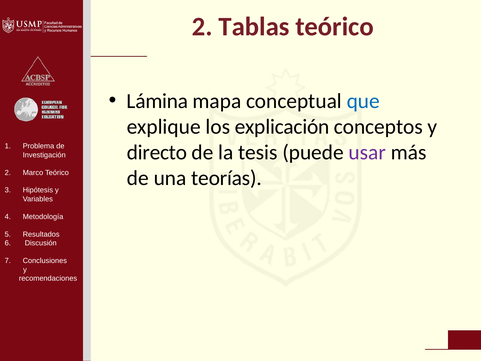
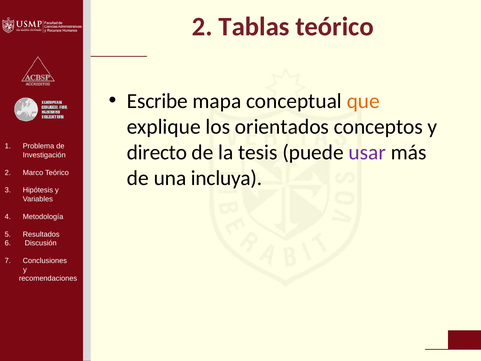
Lámina: Lámina -> Escribe
que colour: blue -> orange
explicación: explicación -> orientados
teorías: teorías -> incluya
